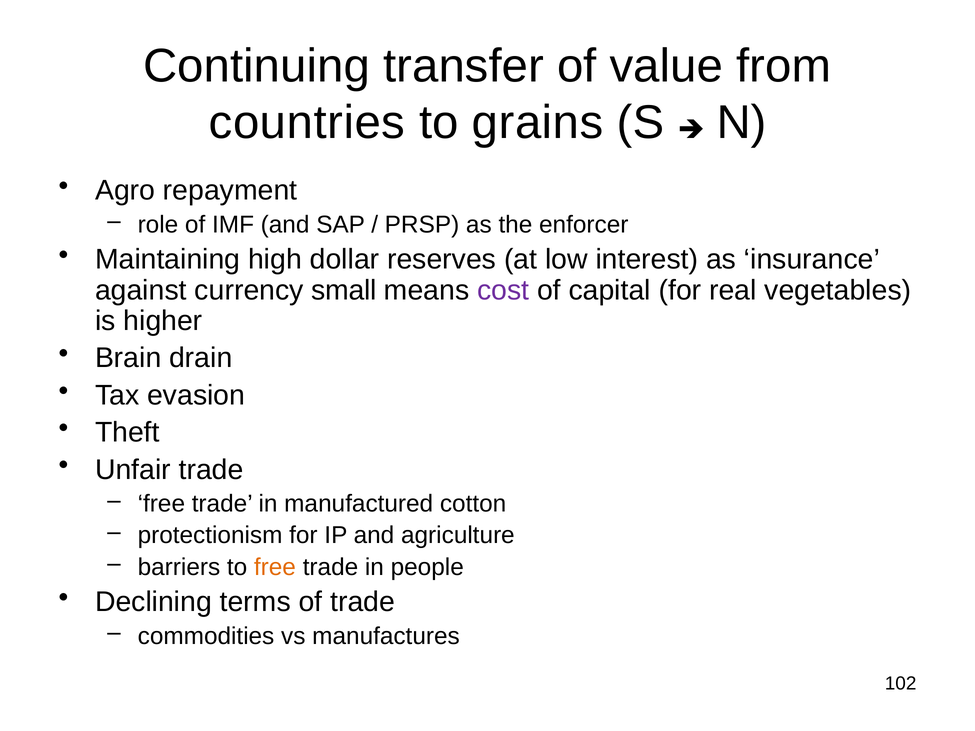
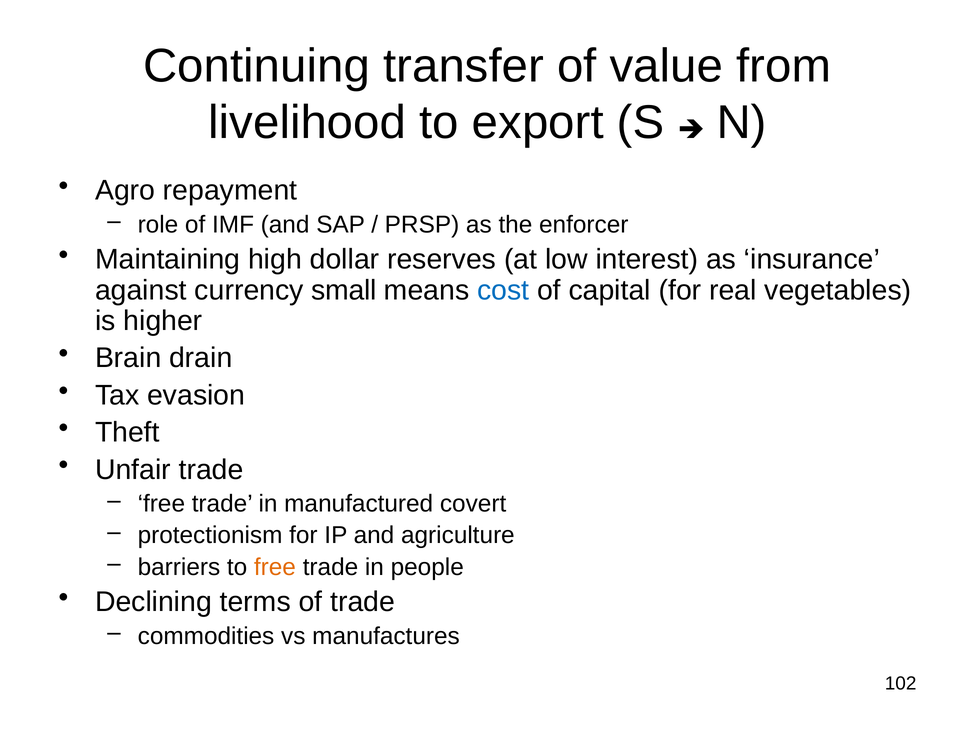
countries: countries -> livelihood
grains: grains -> export
cost colour: purple -> blue
cotton: cotton -> covert
